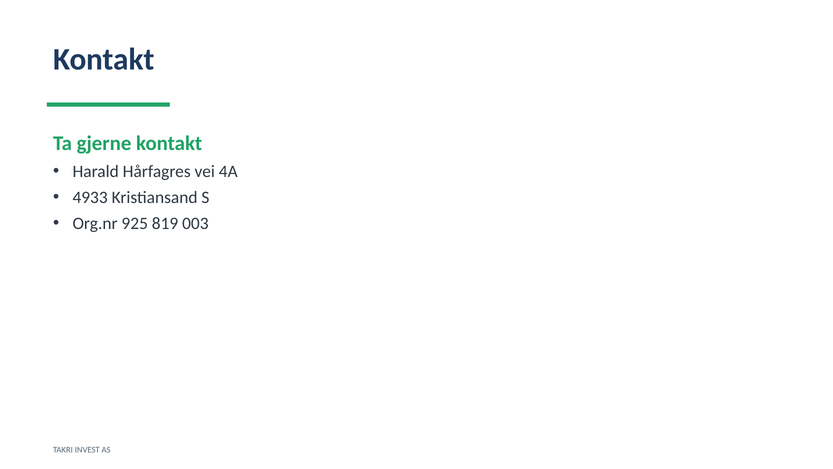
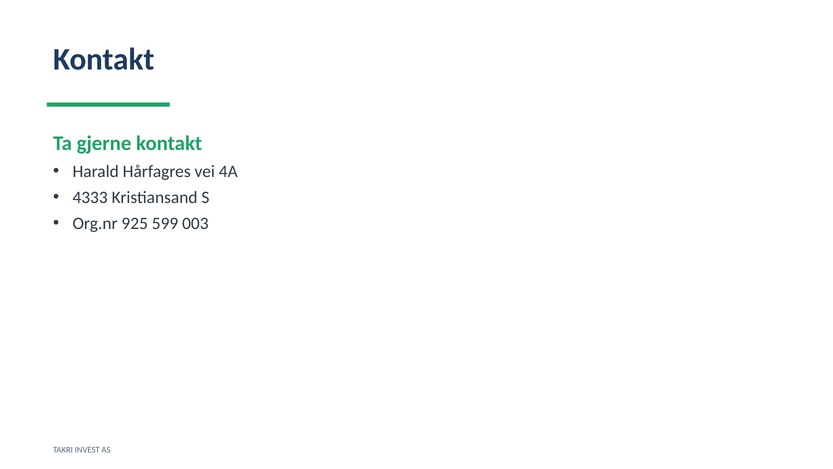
4933: 4933 -> 4333
819: 819 -> 599
